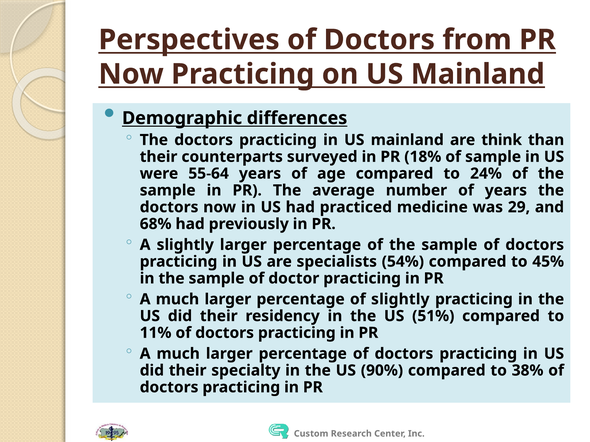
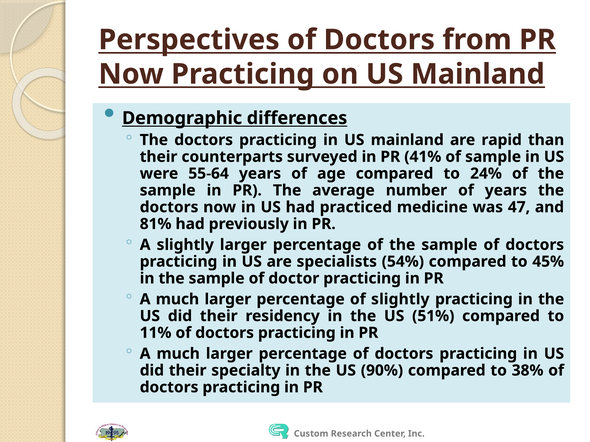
think: think -> rapid
18%: 18% -> 41%
29: 29 -> 47
68%: 68% -> 81%
